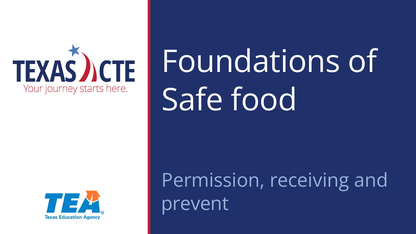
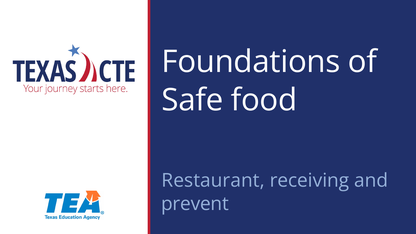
Permission: Permission -> Restaurant
